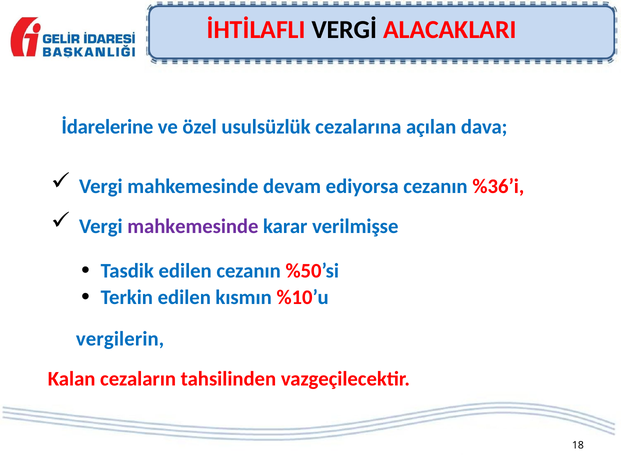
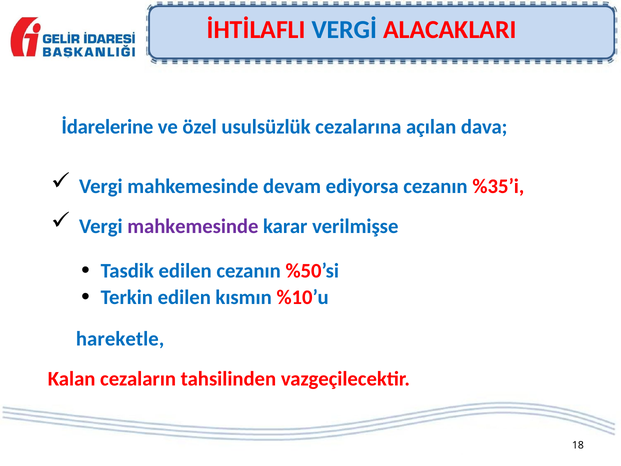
VERGİ colour: black -> blue
%36’i: %36’i -> %35’i
vergilerin: vergilerin -> hareketle
